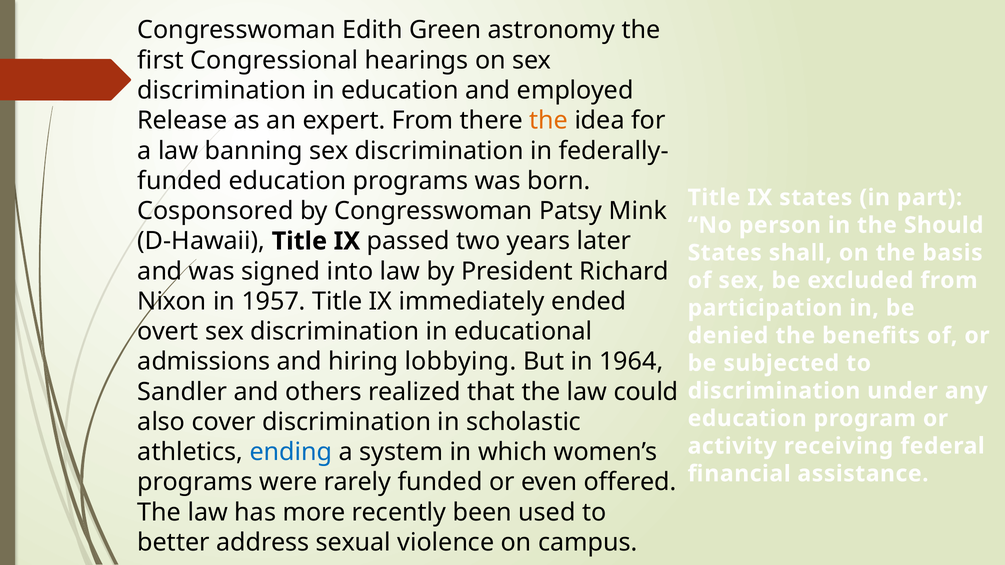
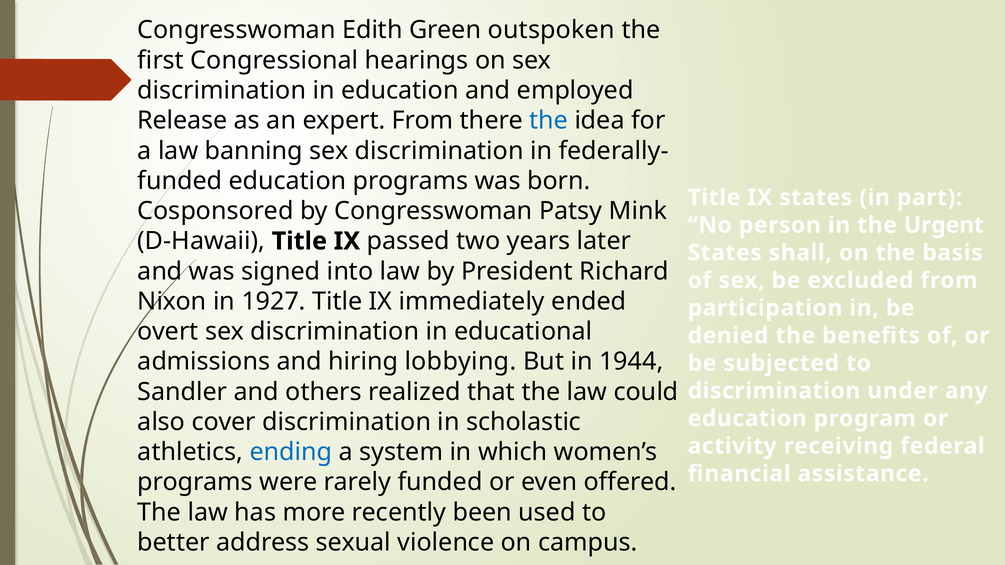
astronomy: astronomy -> outspoken
the at (549, 121) colour: orange -> blue
Should: Should -> Urgent
1957: 1957 -> 1927
1964: 1964 -> 1944
